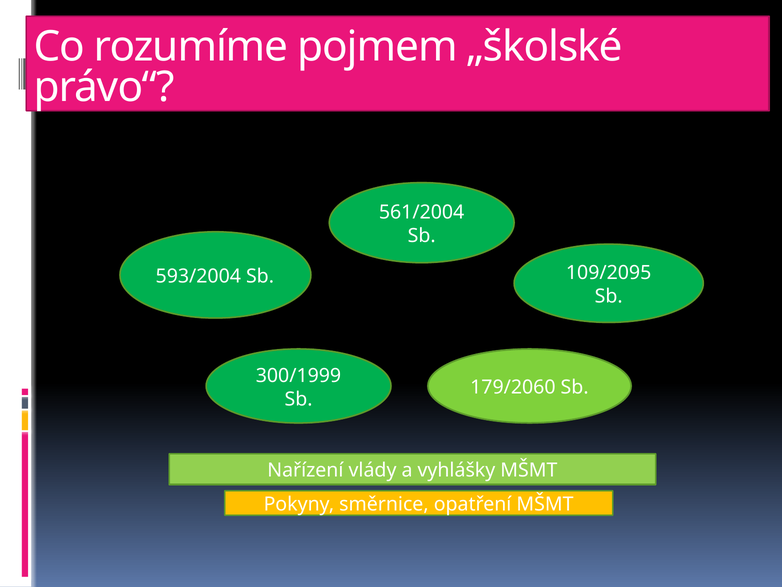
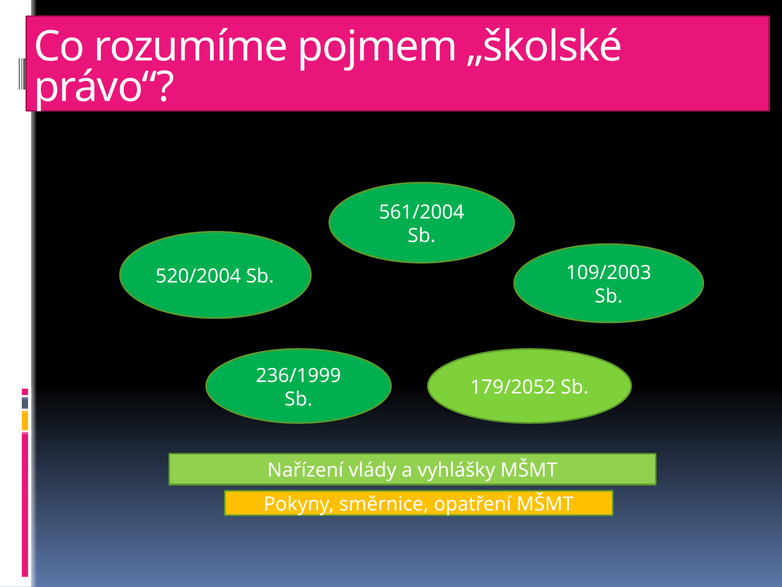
109/2095: 109/2095 -> 109/2003
593/2004: 593/2004 -> 520/2004
300/1999: 300/1999 -> 236/1999
179/2060: 179/2060 -> 179/2052
